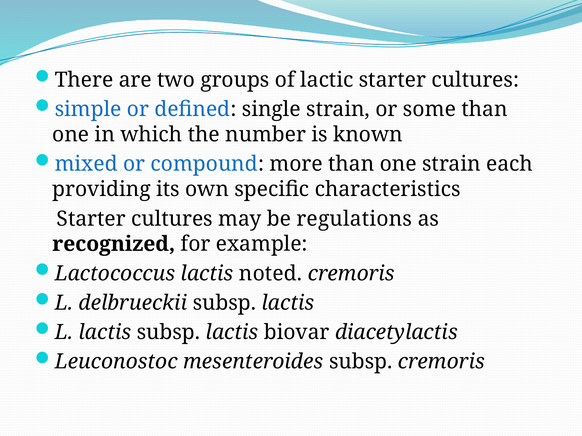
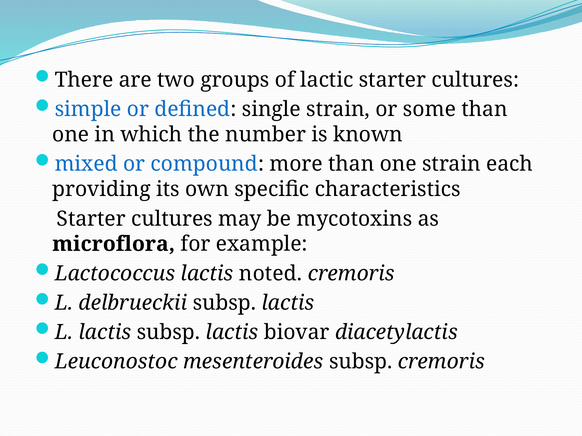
regulations: regulations -> mycotoxins
recognized: recognized -> microflora
